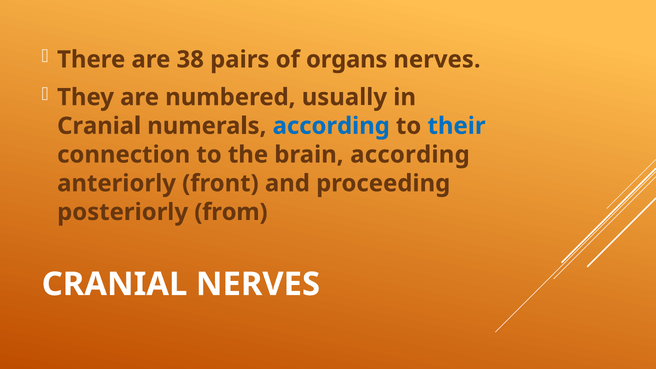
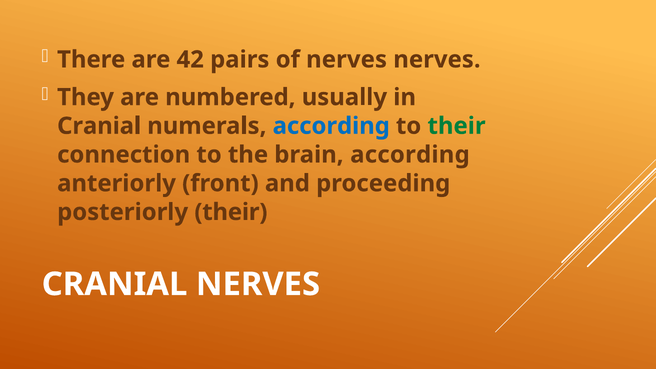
38: 38 -> 42
of organs: organs -> nerves
their at (457, 126) colour: blue -> green
posteriorly from: from -> their
